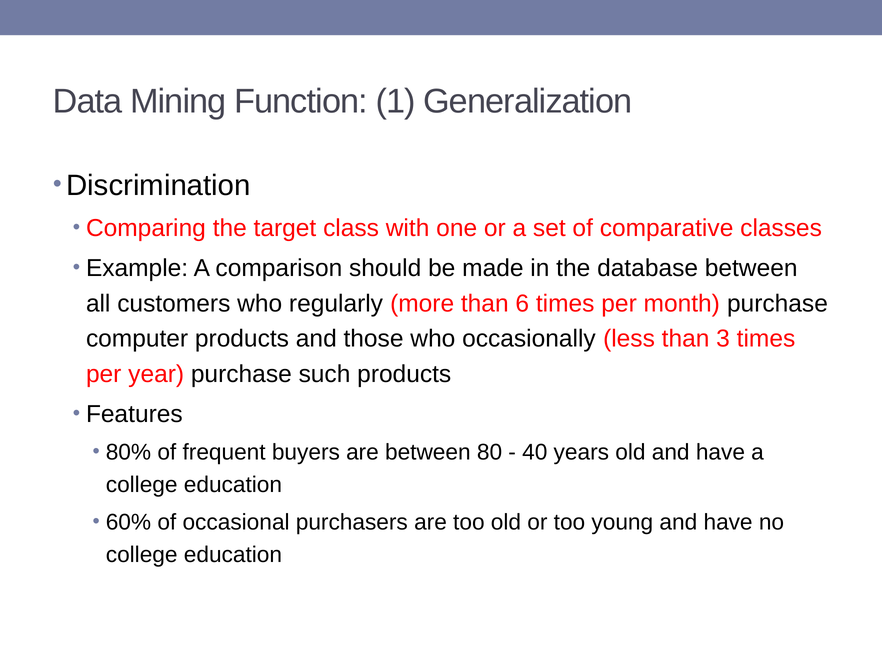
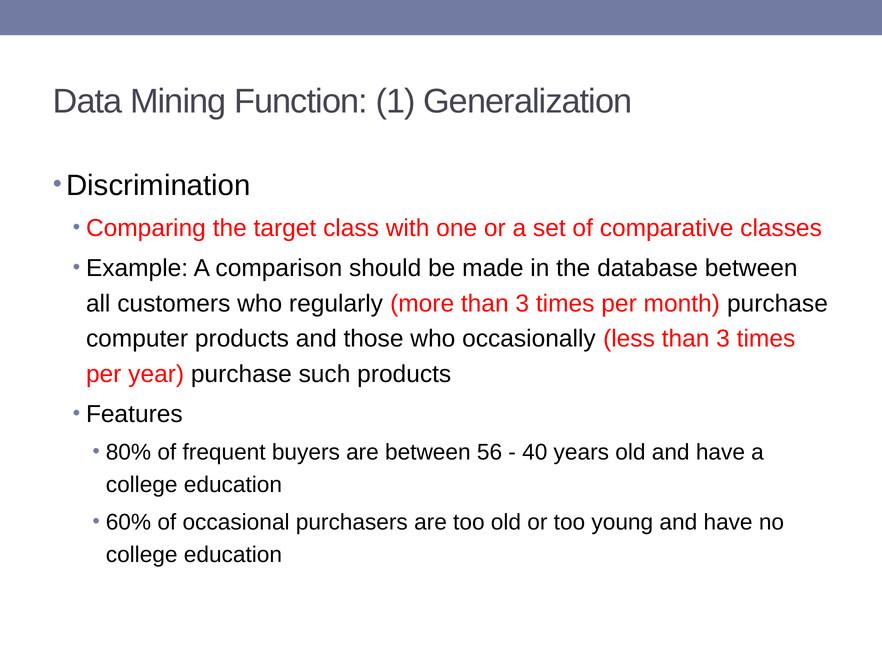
more than 6: 6 -> 3
80: 80 -> 56
